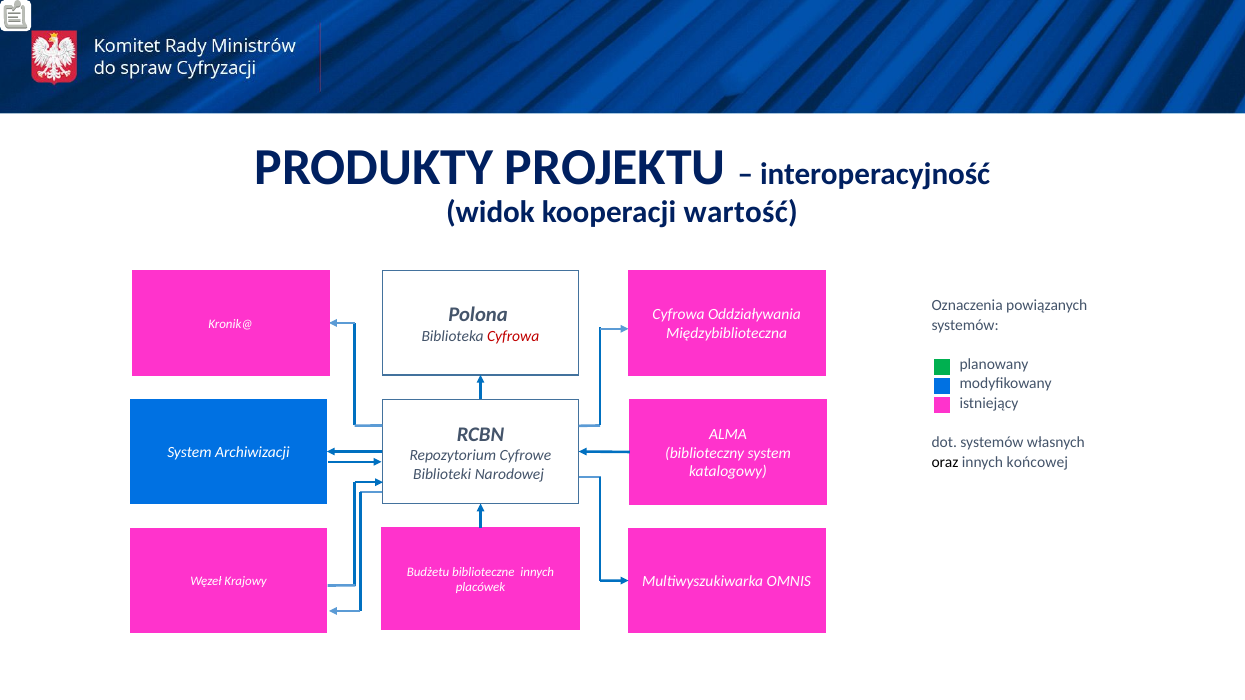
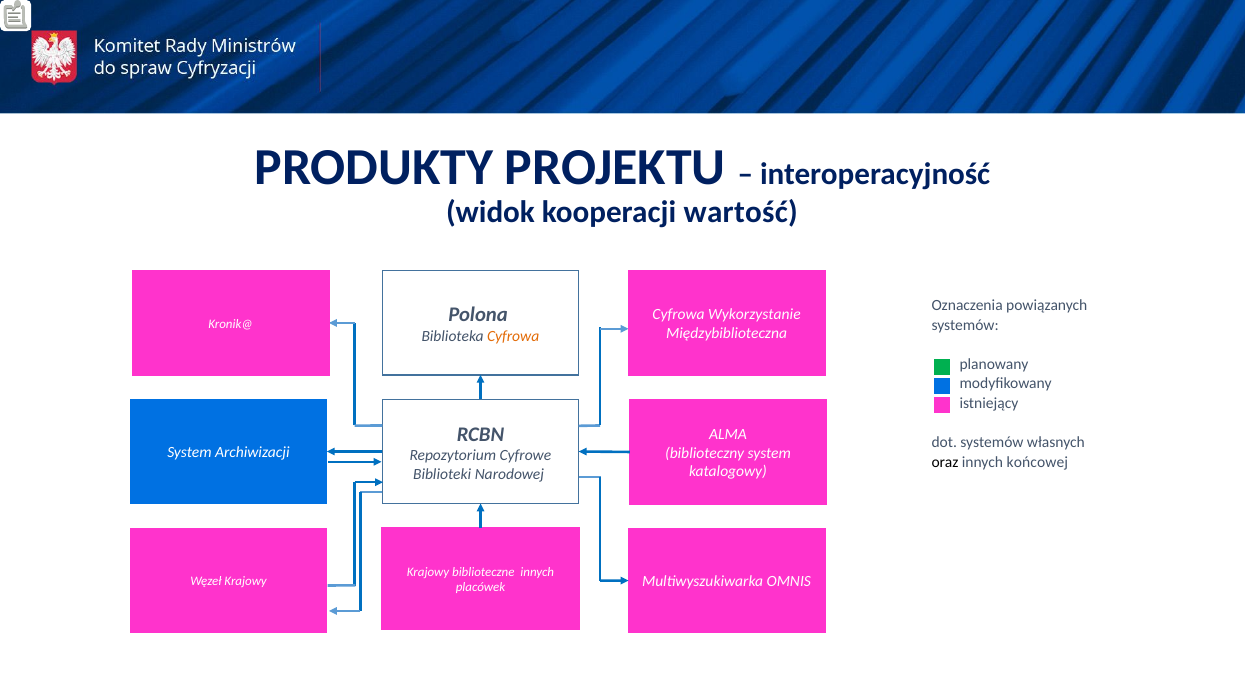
Oddziaływania: Oddziaływania -> Wykorzystanie
Cyfrowa at (513, 337) colour: red -> orange
Budżetu at (428, 572): Budżetu -> Krajowy
